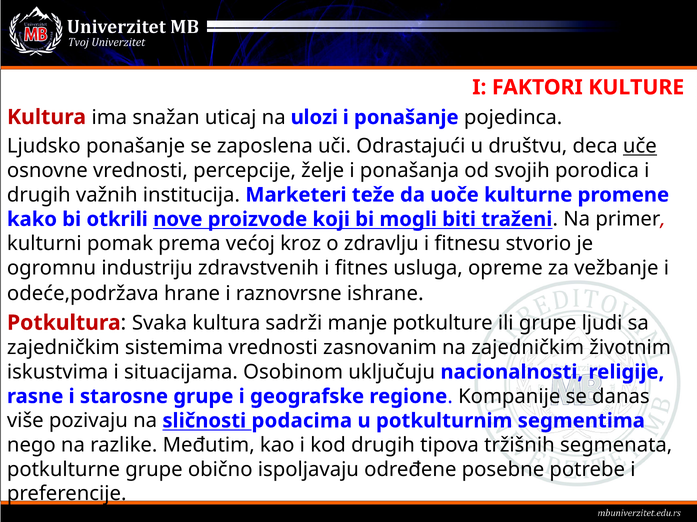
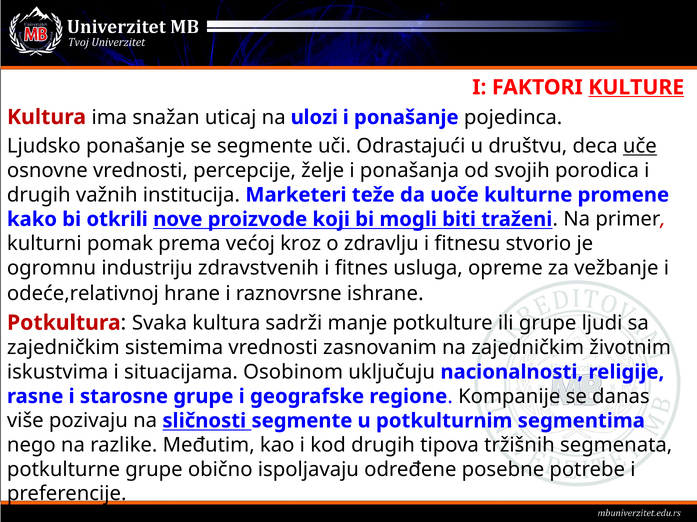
KULTURE underline: none -> present
se zaposlena: zaposlena -> segmente
odeće,podržava: odeće,podržava -> odeće,relativnoj
sličnosti podacima: podacima -> segmente
